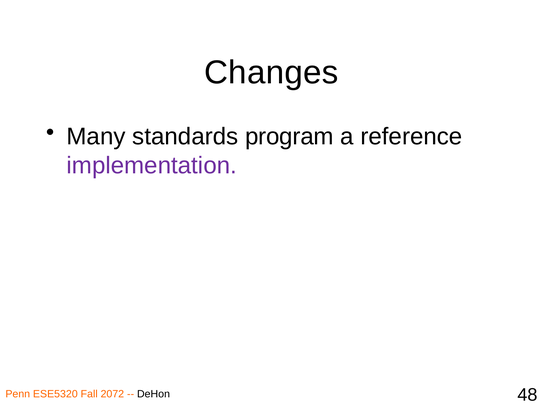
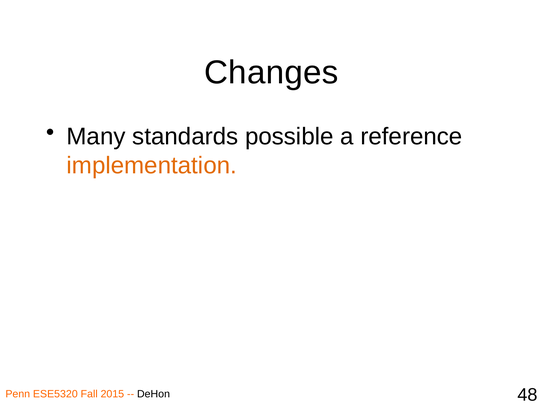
program: program -> possible
implementation colour: purple -> orange
2072: 2072 -> 2015
